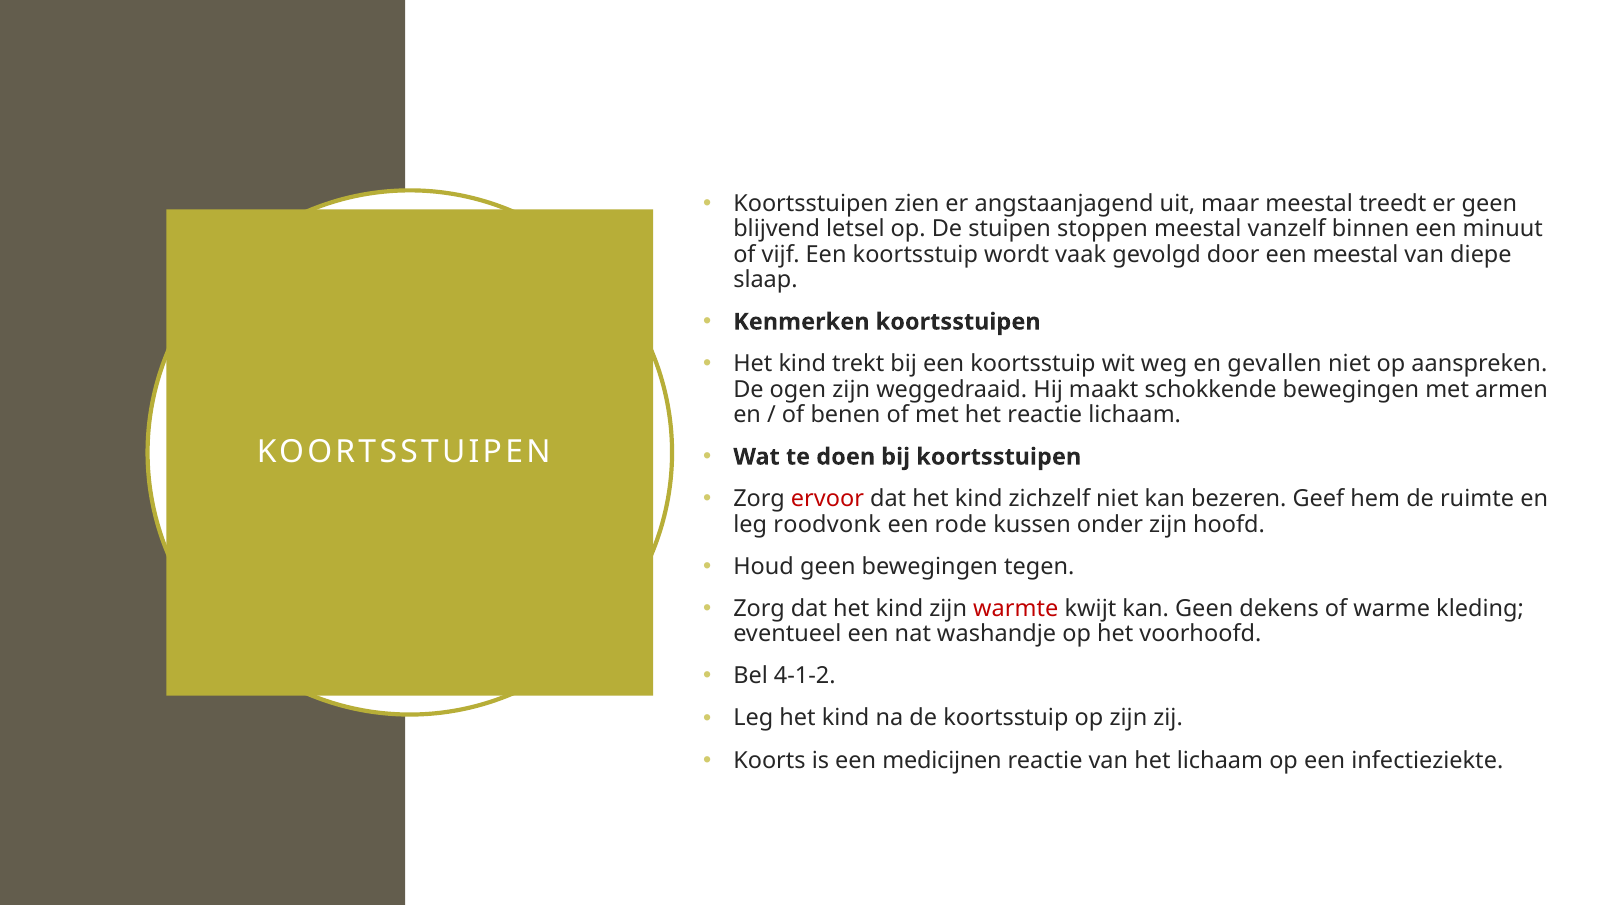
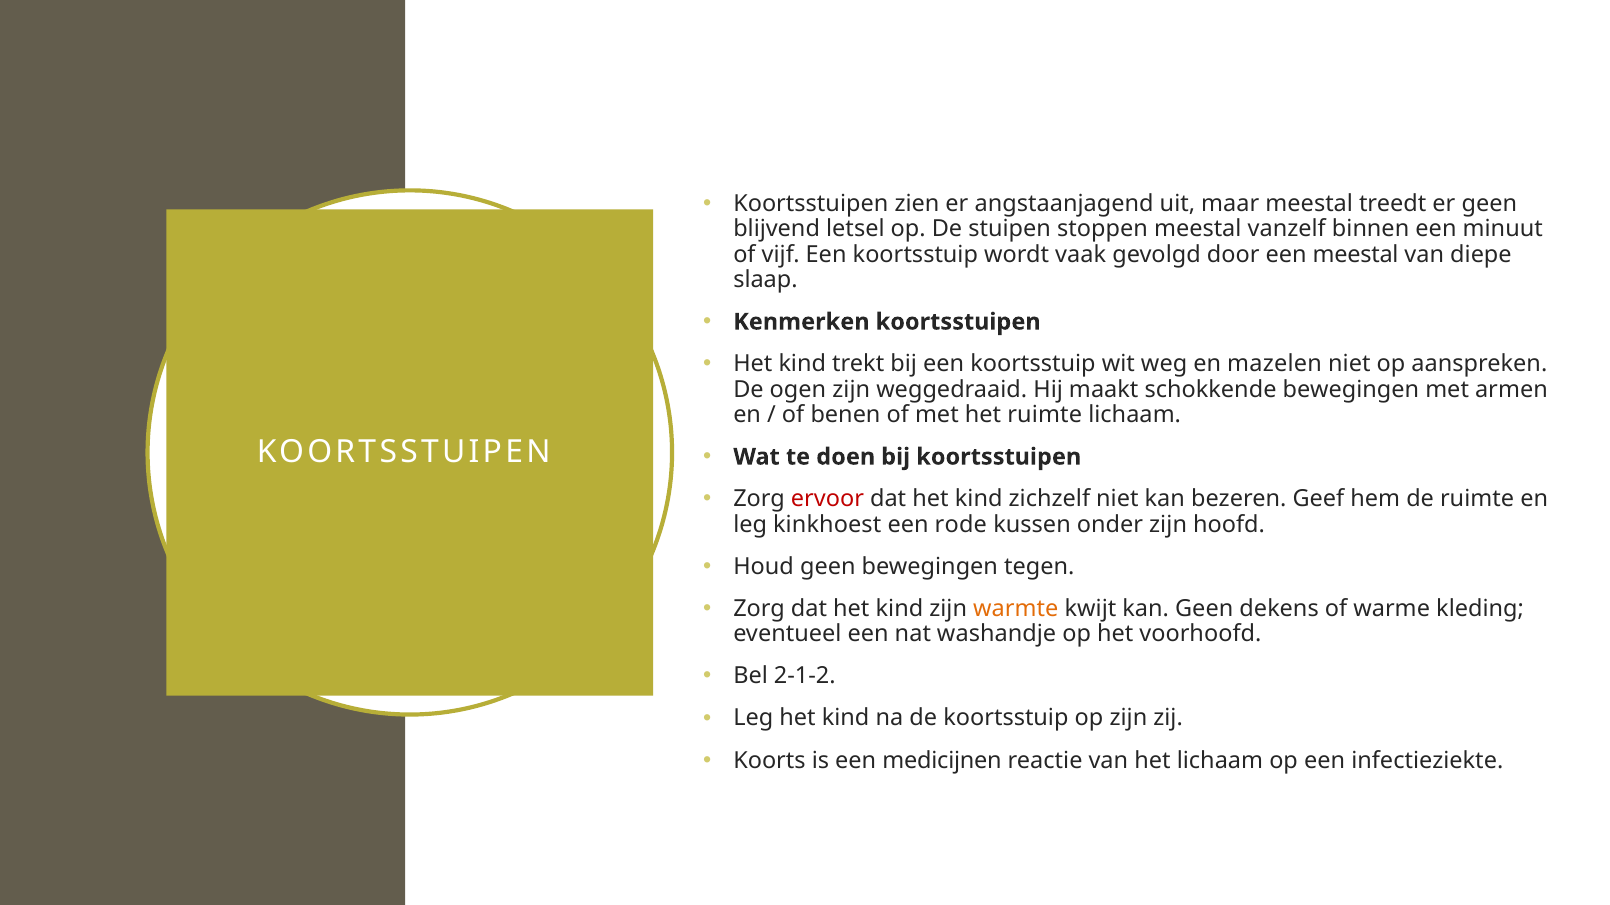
gevallen: gevallen -> mazelen
het reactie: reactie -> ruimte
roodvonk: roodvonk -> kinkhoest
warmte colour: red -> orange
4-1-2: 4-1-2 -> 2-1-2
